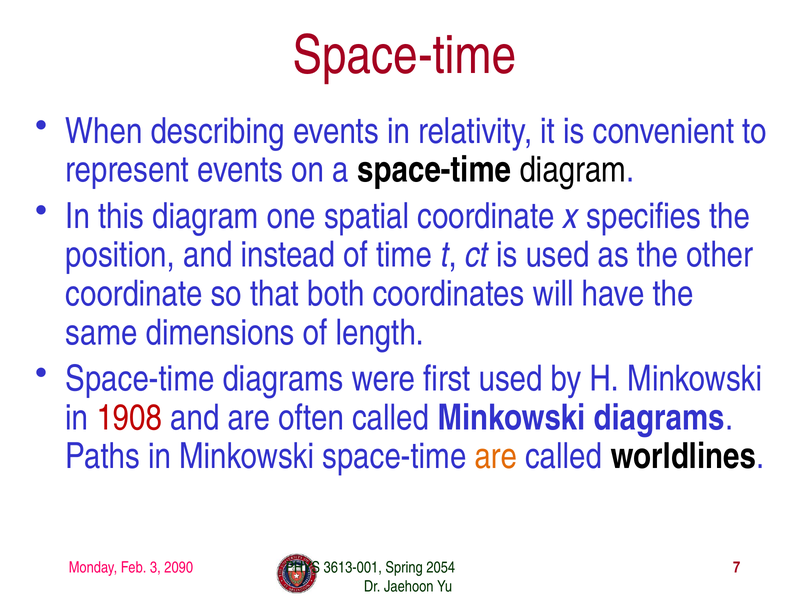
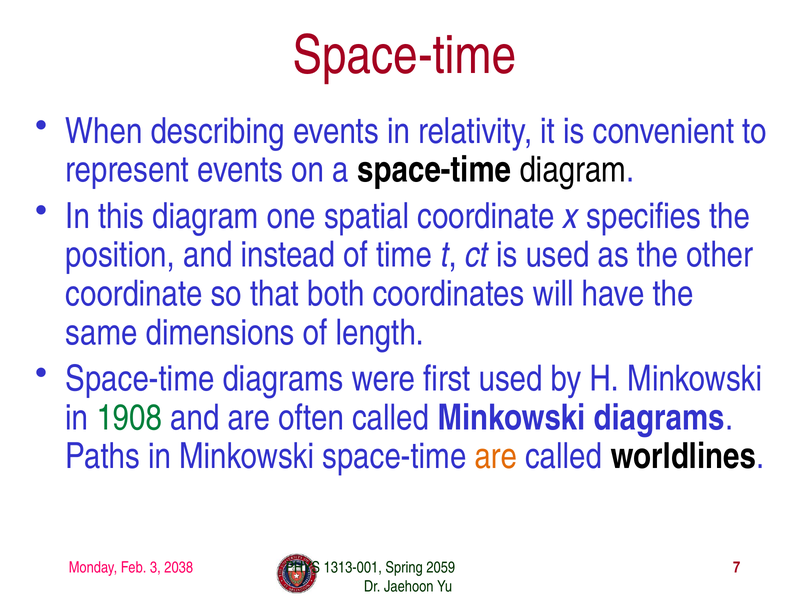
1908 colour: red -> green
2090: 2090 -> 2038
3613-001: 3613-001 -> 1313-001
2054: 2054 -> 2059
